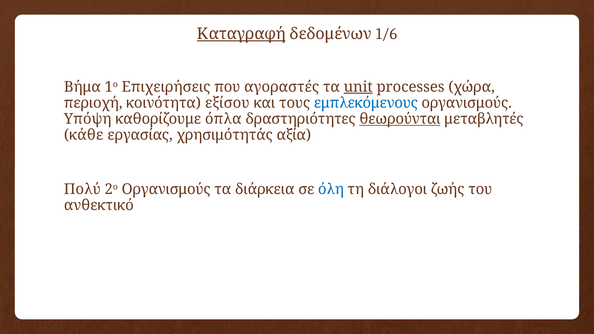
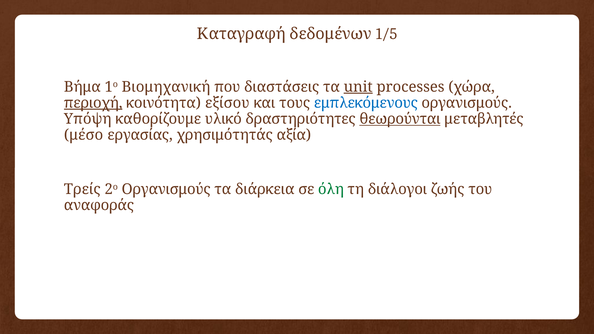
Καταγραφή underline: present -> none
1/6: 1/6 -> 1/5
Επιχειρήσεις: Επιχειρήσεις -> Βιομηχανική
αγοραστές: αγοραστές -> διαστάσεις
περιοχή underline: none -> present
όπλα: όπλα -> υλικό
κάθε: κάθε -> μέσο
Πολύ: Πολύ -> Τρείς
όλη colour: blue -> green
ανθεκτικό: ανθεκτικό -> αναφοράς
